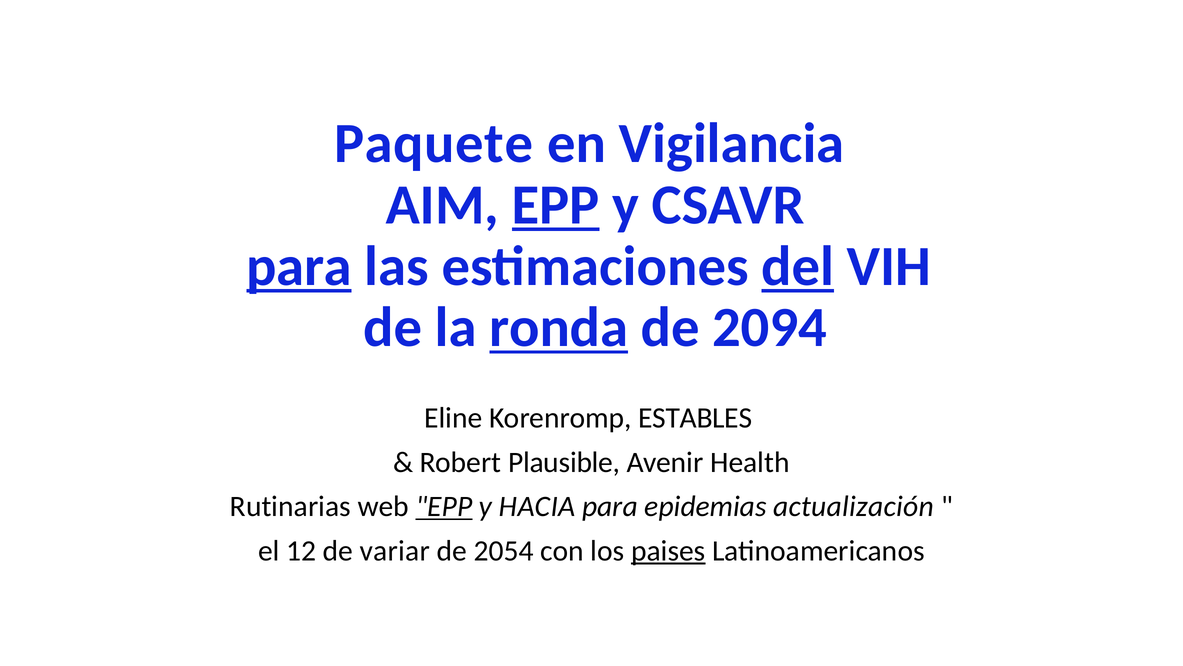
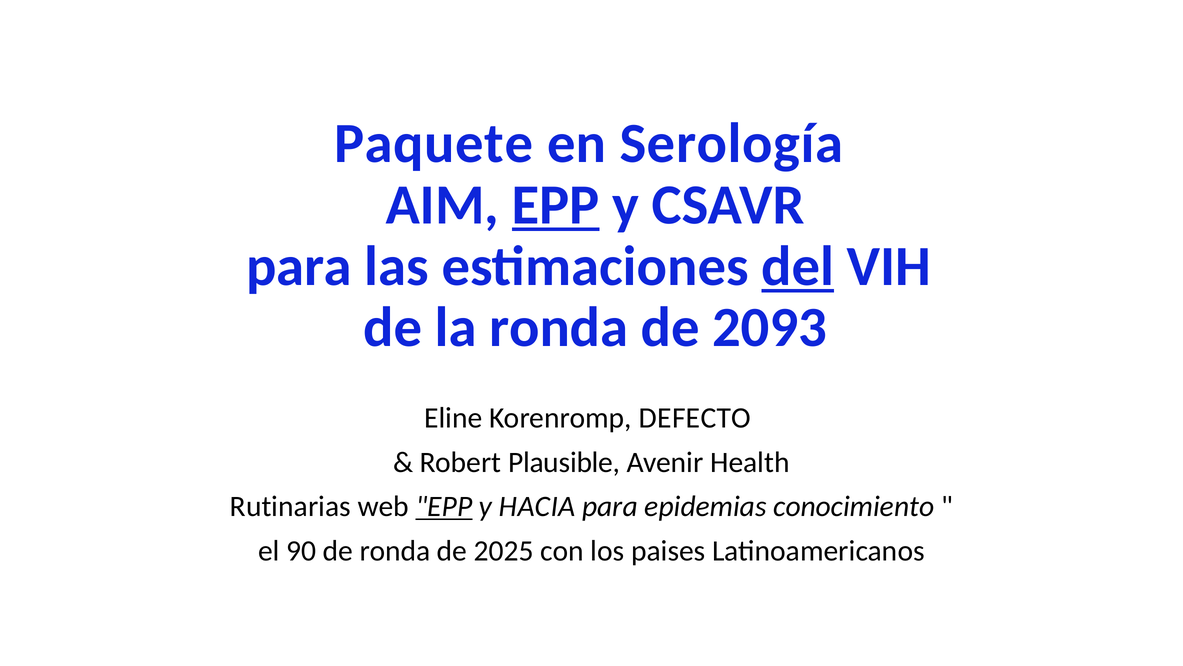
Vigilancia: Vigilancia -> Serología
para at (299, 266) underline: present -> none
ronda at (559, 327) underline: present -> none
2094: 2094 -> 2093
ESTABLES: ESTABLES -> DEFECTO
actualización: actualización -> conocimiento
12: 12 -> 90
de variar: variar -> ronda
2054: 2054 -> 2025
paises underline: present -> none
